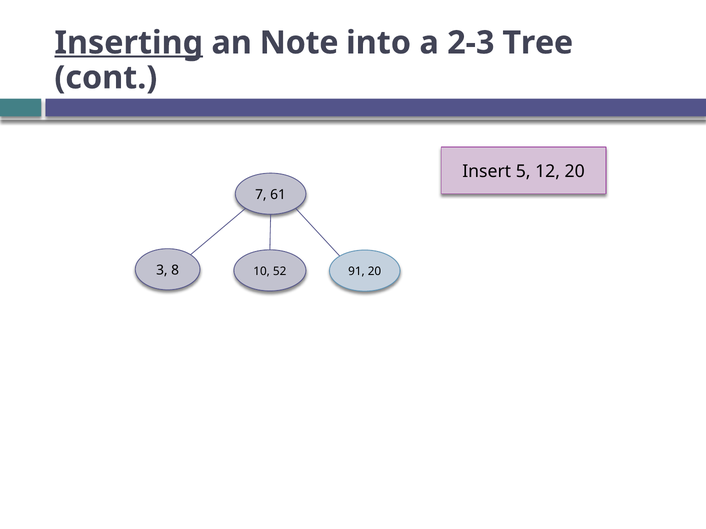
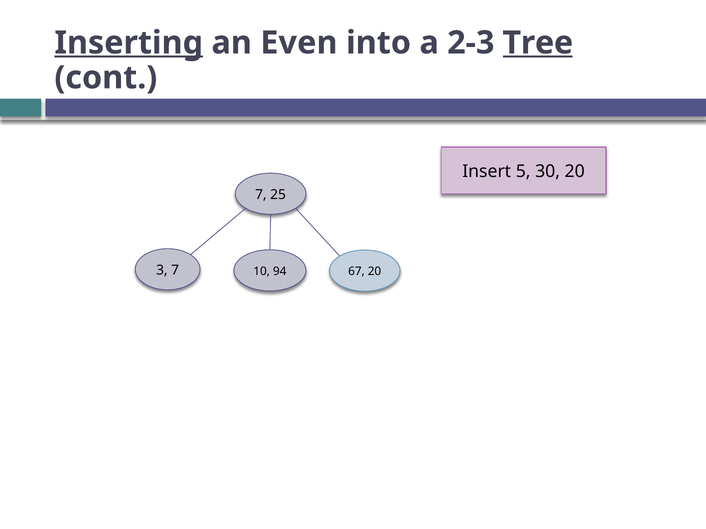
Note: Note -> Even
Tree underline: none -> present
12: 12 -> 30
61: 61 -> 25
3 8: 8 -> 7
52: 52 -> 94
91: 91 -> 67
